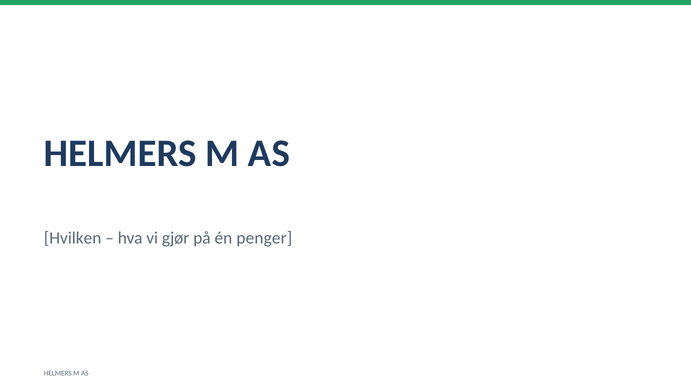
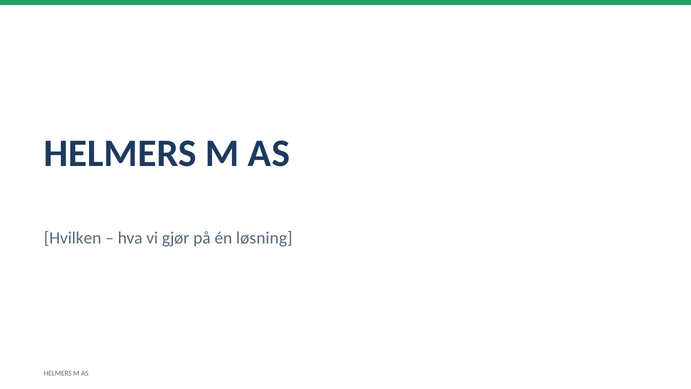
penger: penger -> løsning
